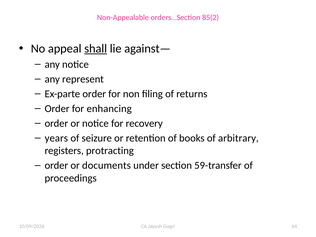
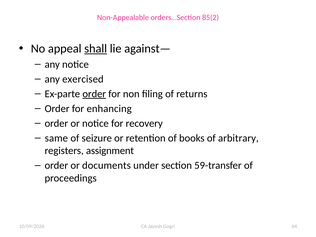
represent: represent -> exercised
order at (94, 94) underline: none -> present
years: years -> same
protracting: protracting -> assignment
